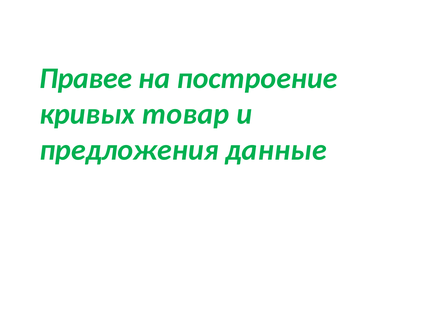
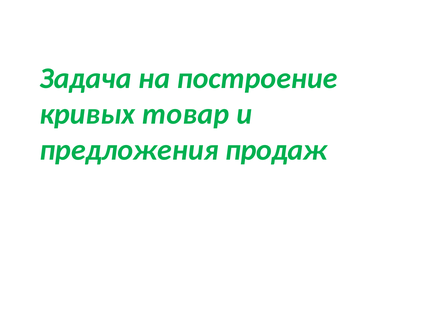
Правее: Правее -> Задача
данные: данные -> продаж
